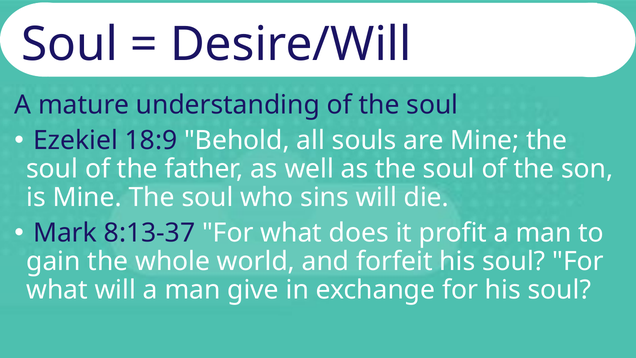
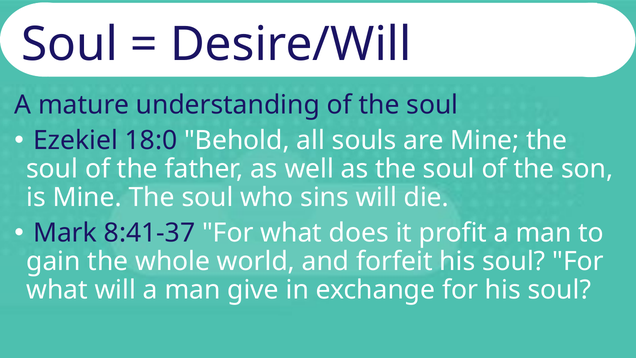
18:9: 18:9 -> 18:0
8:13-37: 8:13-37 -> 8:41-37
